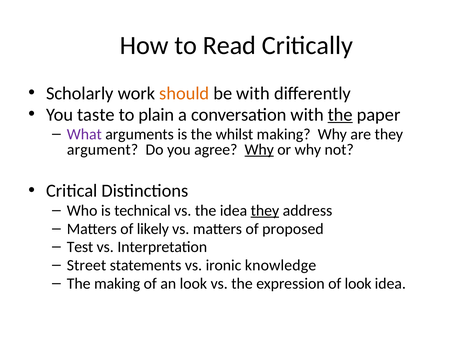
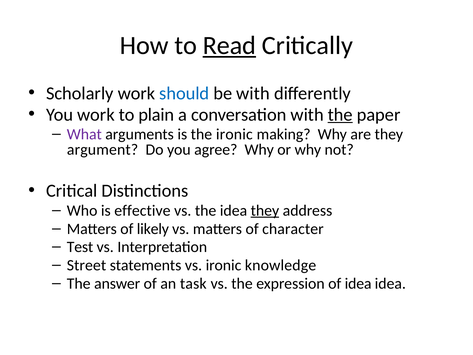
Read underline: none -> present
should colour: orange -> blue
You taste: taste -> work
the whilst: whilst -> ironic
Why at (259, 149) underline: present -> none
technical: technical -> effective
proposed: proposed -> character
The making: making -> answer
an look: look -> task
of look: look -> idea
